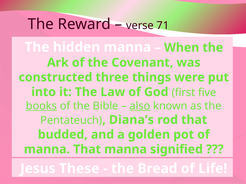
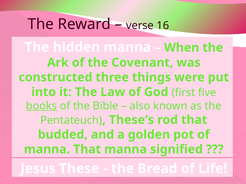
71: 71 -> 16
also underline: present -> none
Diana’s: Diana’s -> These’s
